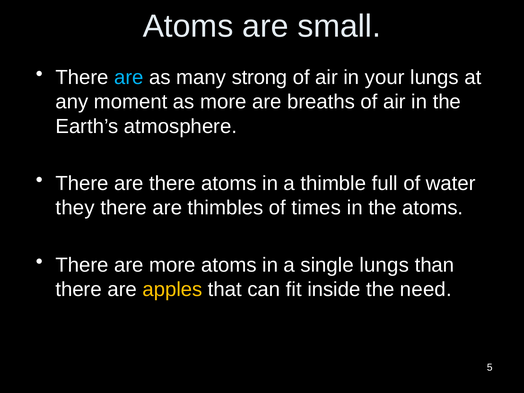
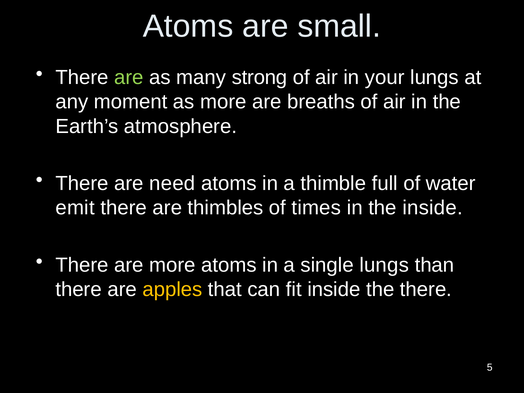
are at (129, 77) colour: light blue -> light green
are there: there -> need
they: they -> emit
the atoms: atoms -> inside
the need: need -> there
